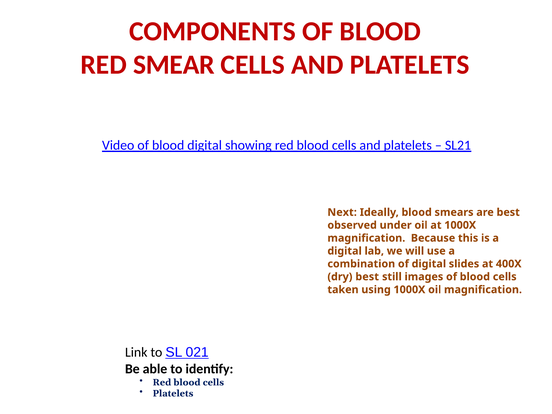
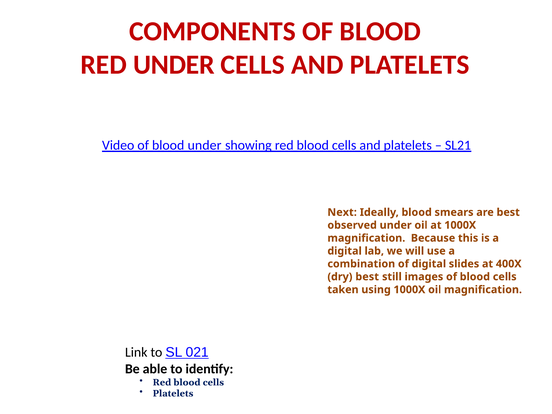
RED SMEAR: SMEAR -> UNDER
blood digital: digital -> under
